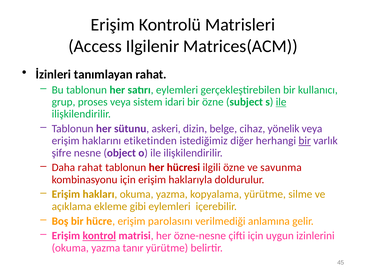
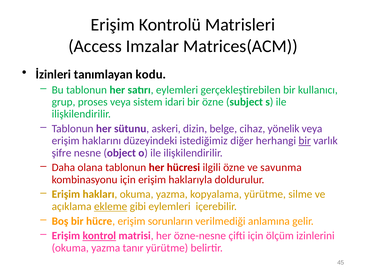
Ilgilenir: Ilgilenir -> Imzalar
tanımlayan rahat: rahat -> kodu
ile at (281, 102) underline: present -> none
etiketinden: etiketinden -> düzeyindeki
Daha rahat: rahat -> olana
ekleme underline: none -> present
parolasını: parolasını -> sorunların
uygun: uygun -> ölçüm
